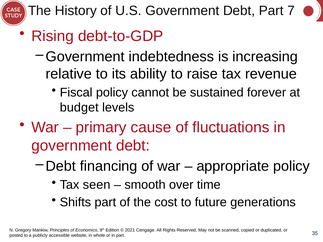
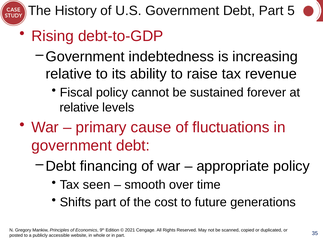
7: 7 -> 5
budget at (79, 108): budget -> relative
